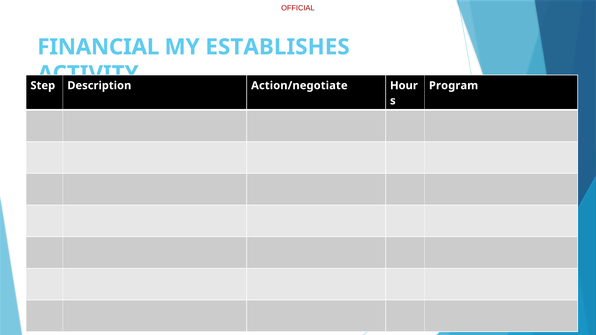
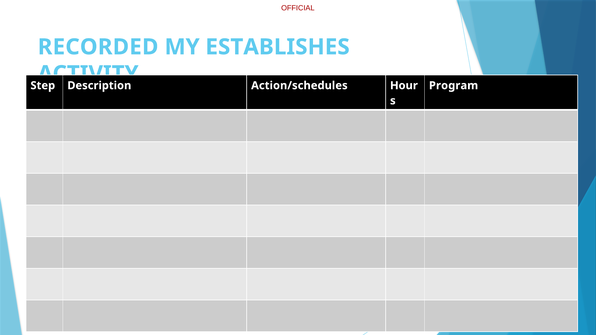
FINANCIAL: FINANCIAL -> RECORDED
Action/negotiate: Action/negotiate -> Action/schedules
